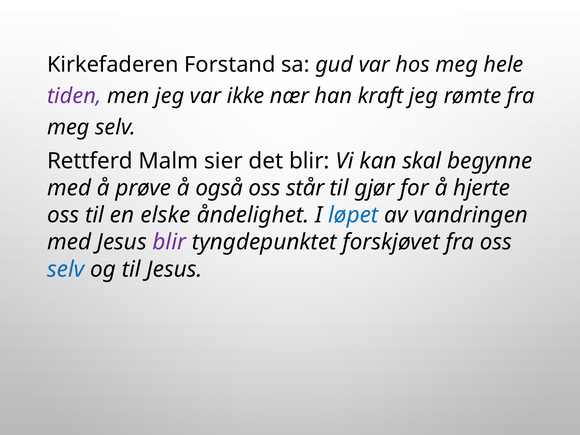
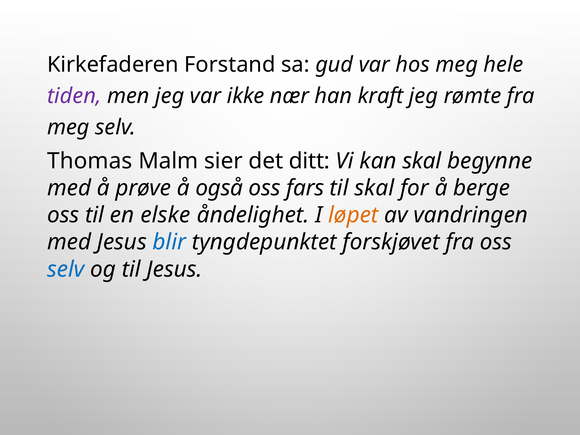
Rettferd: Rettferd -> Thomas
det blir: blir -> ditt
står: står -> fars
til gjør: gjør -> skal
hjerte: hjerte -> berge
løpet colour: blue -> orange
blir at (169, 242) colour: purple -> blue
